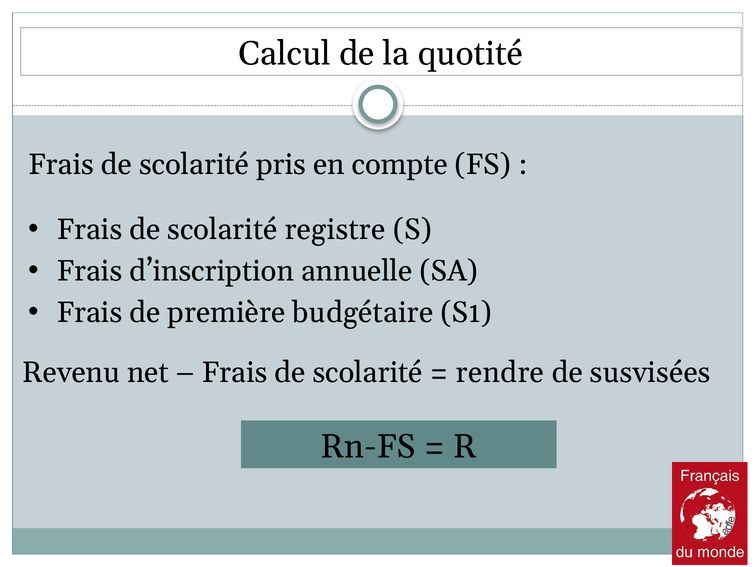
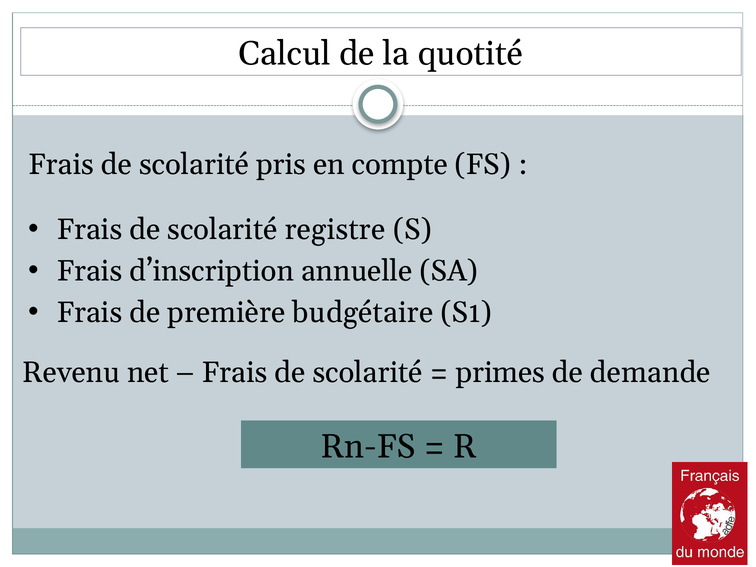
rendre: rendre -> primes
susvisées: susvisées -> demande
